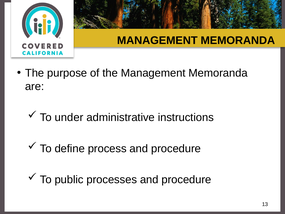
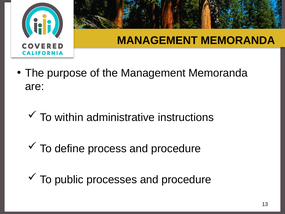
under: under -> within
